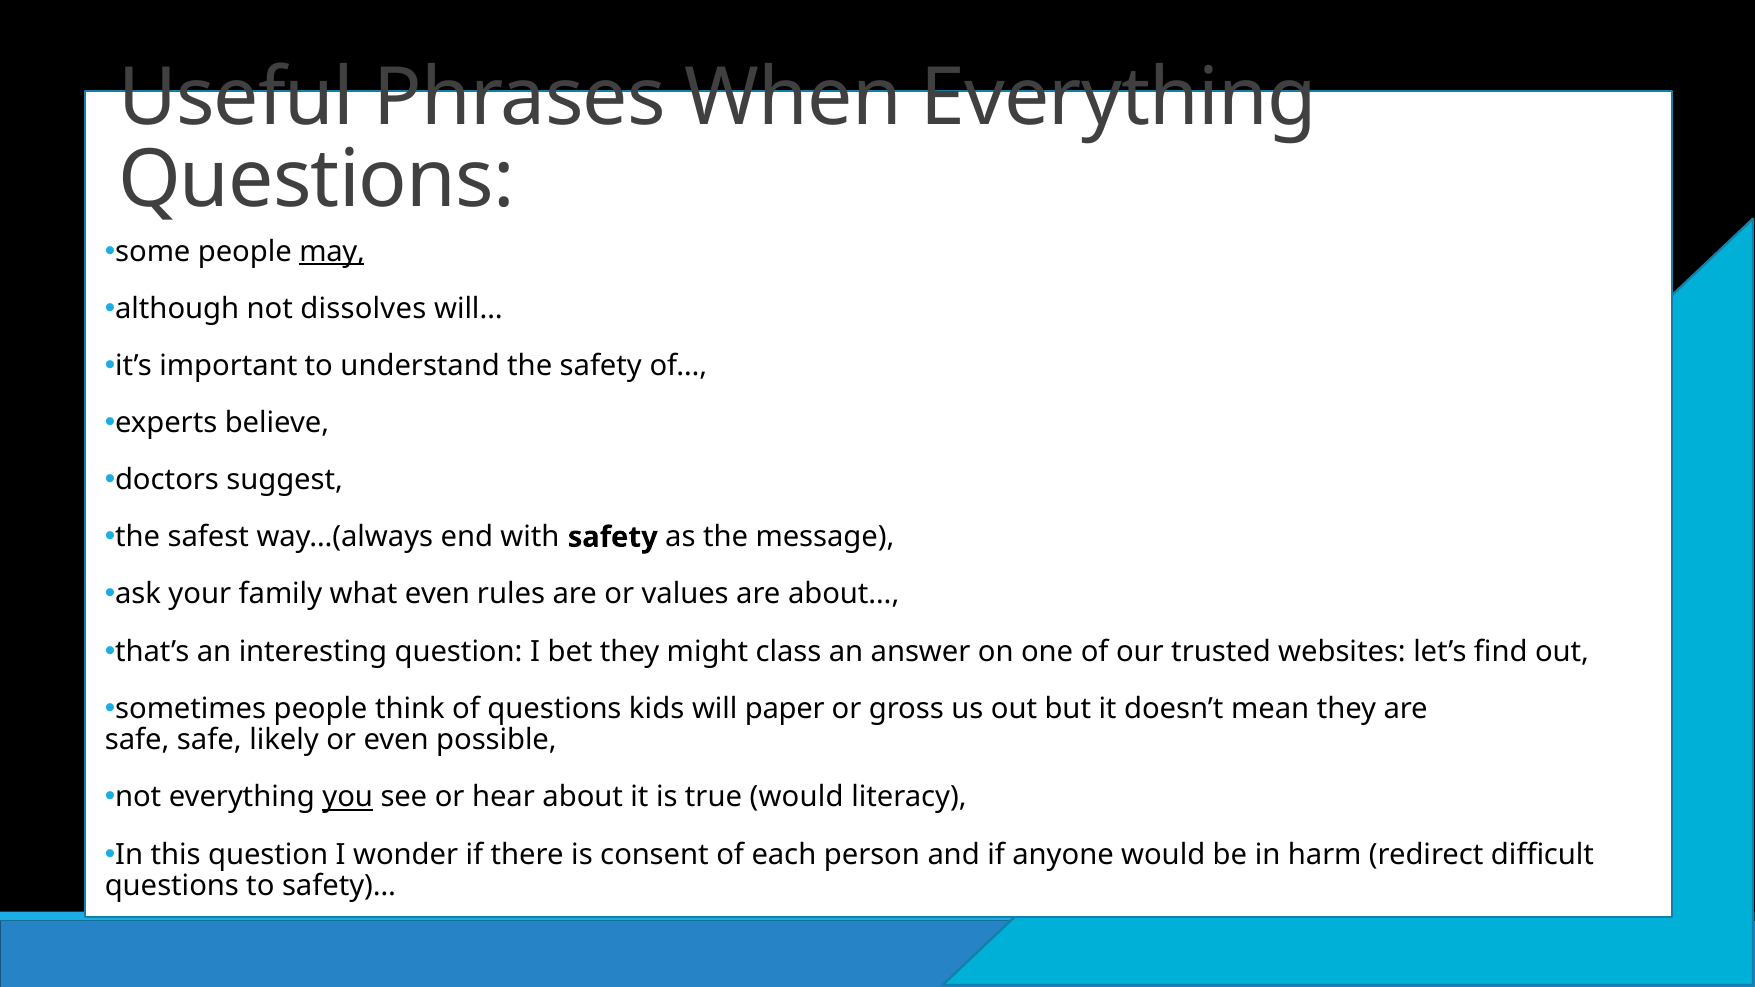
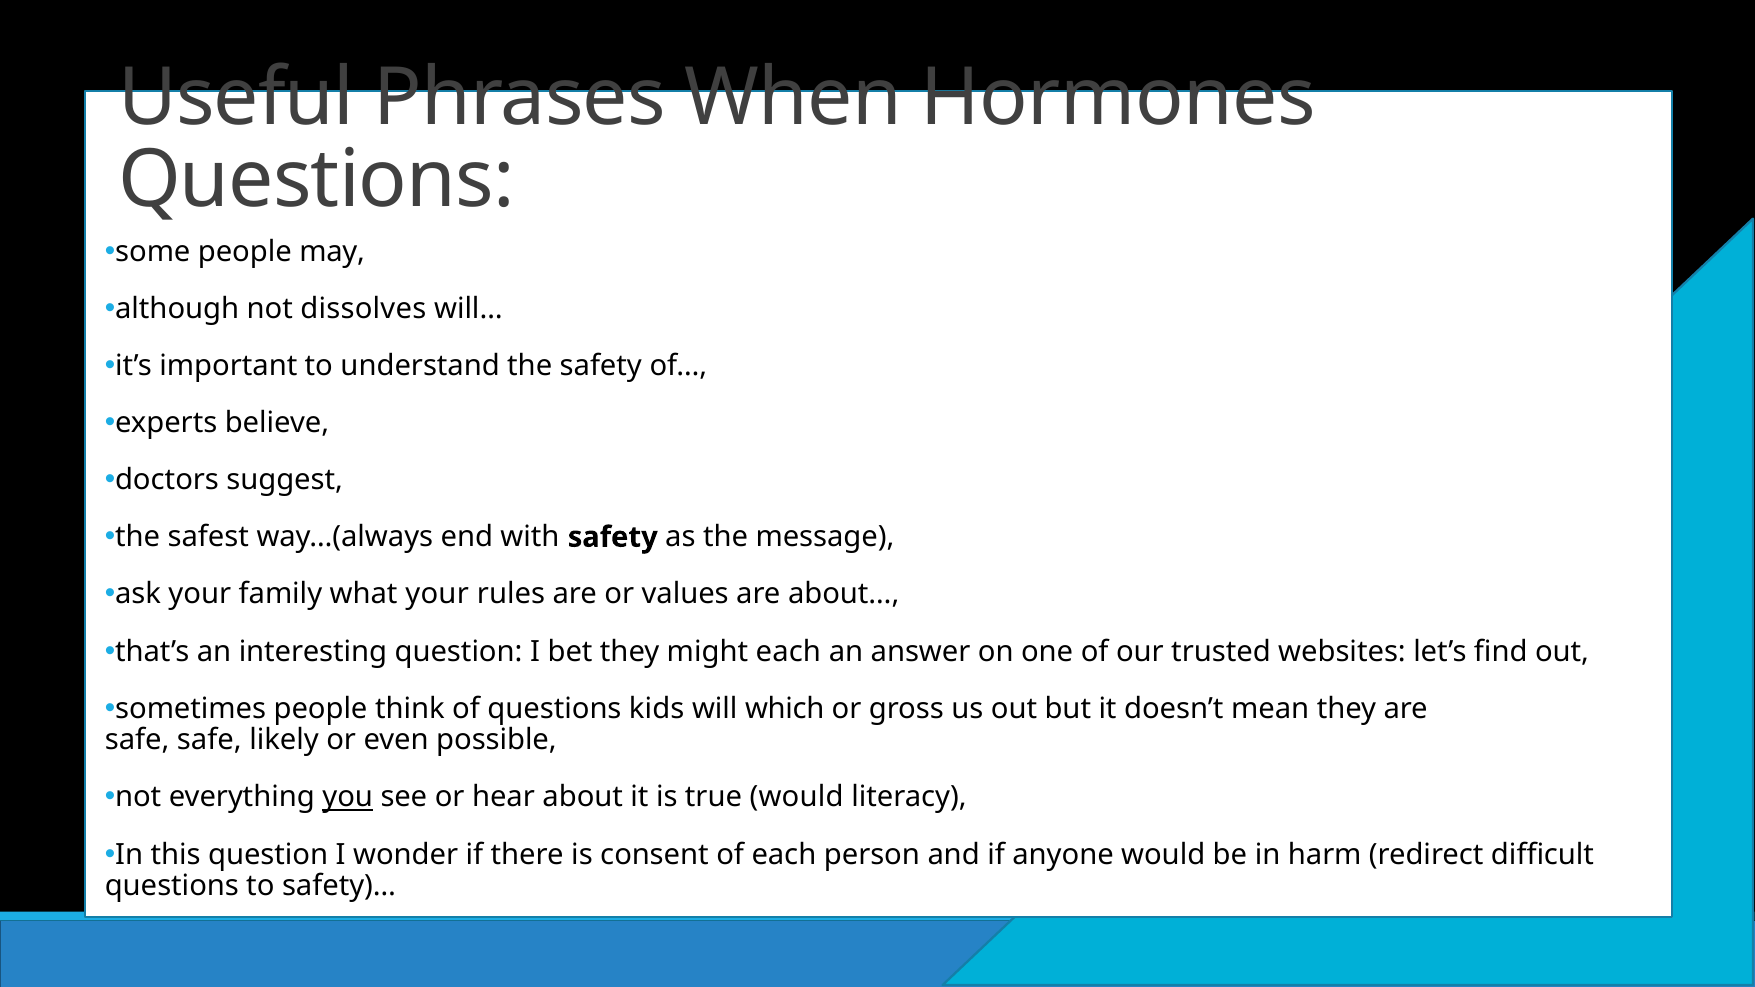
When Everything: Everything -> Hormones
may underline: present -> none
what even: even -> your
might class: class -> each
paper: paper -> which
